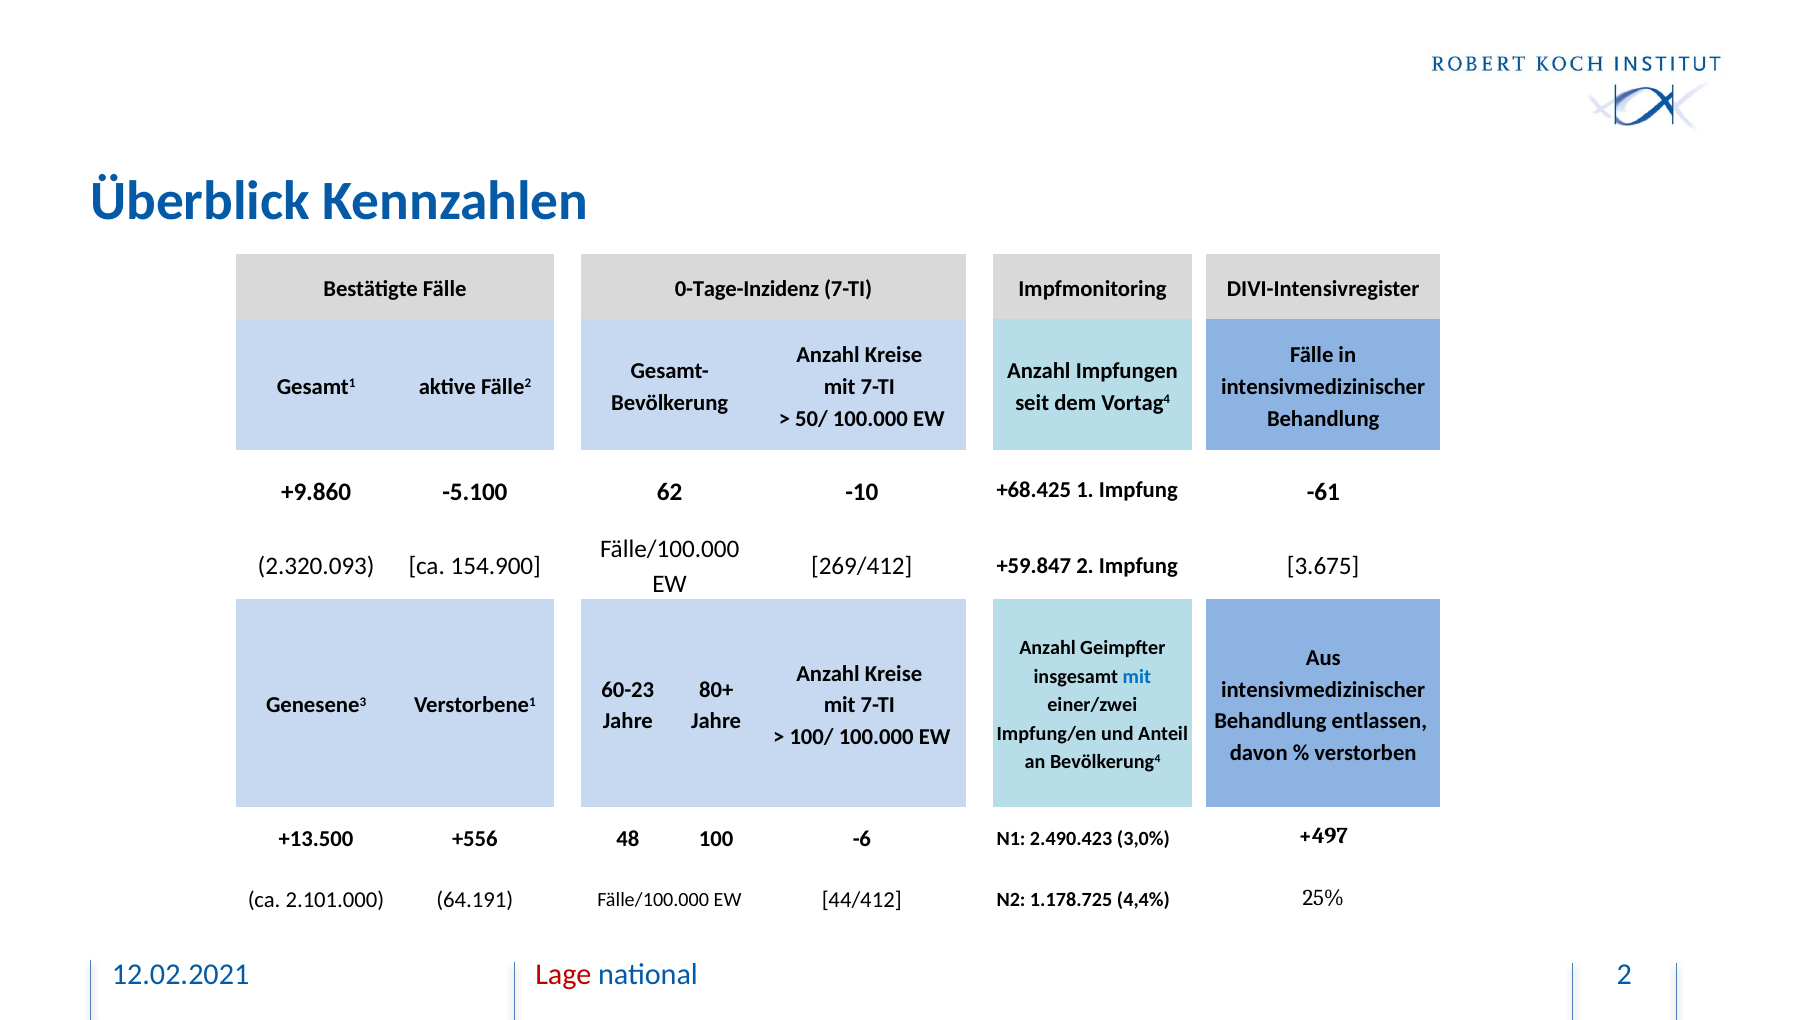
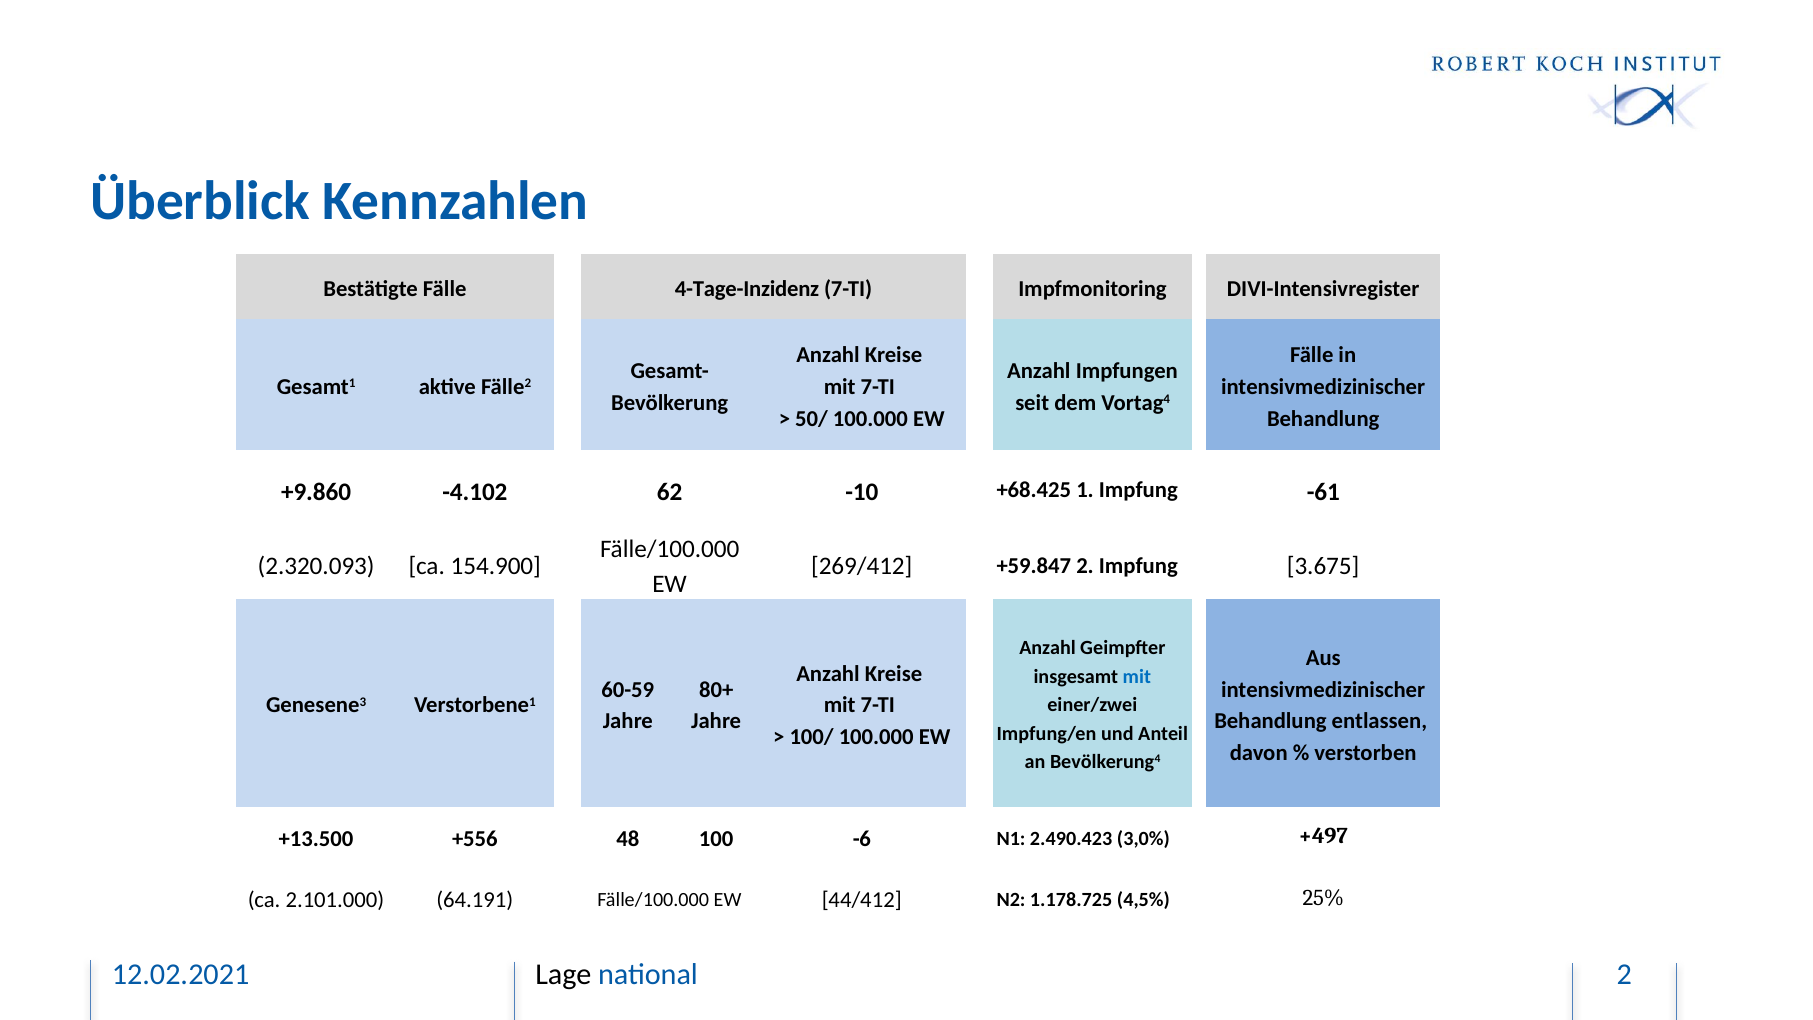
0-Tage-Inzidenz: 0-Tage-Inzidenz -> 4-Tage-Inzidenz
-5.100: -5.100 -> -4.102
60-23: 60-23 -> 60-59
4,4%: 4,4% -> 4,5%
Lage colour: red -> black
